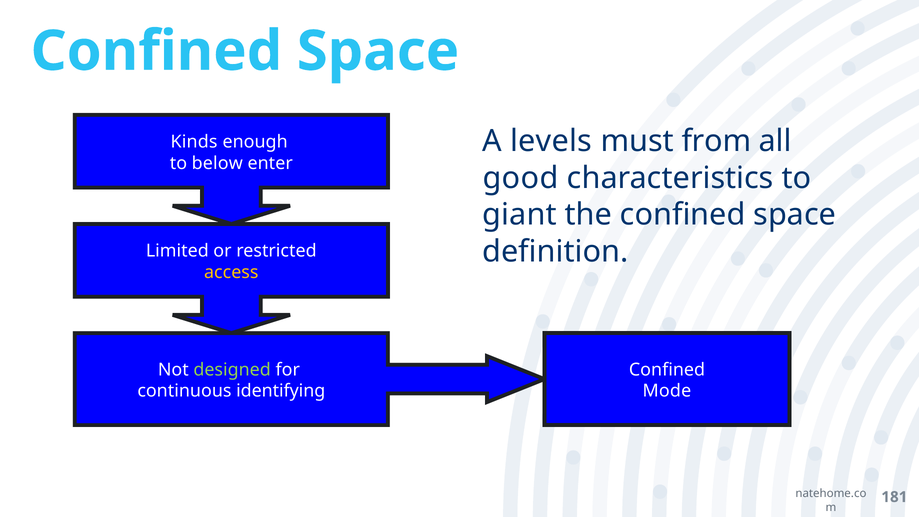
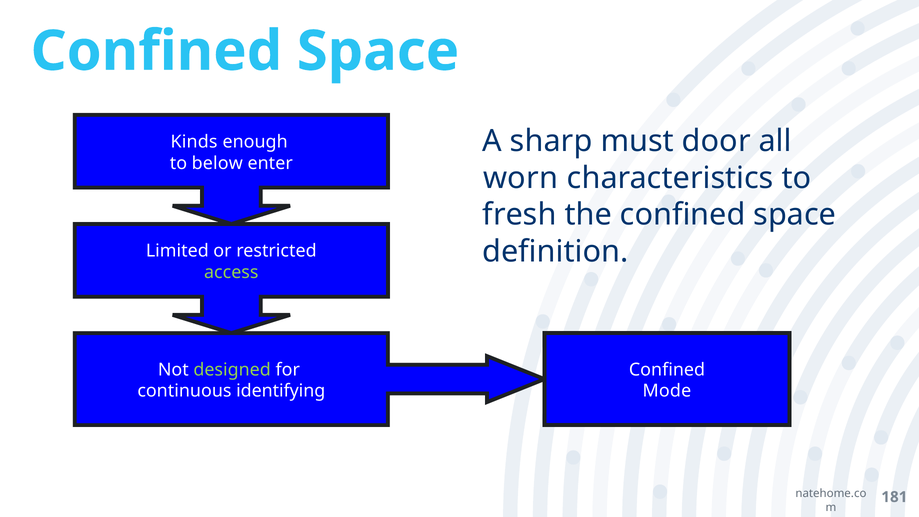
levels: levels -> sharp
from: from -> door
good: good -> worn
giant: giant -> fresh
access colour: yellow -> light green
